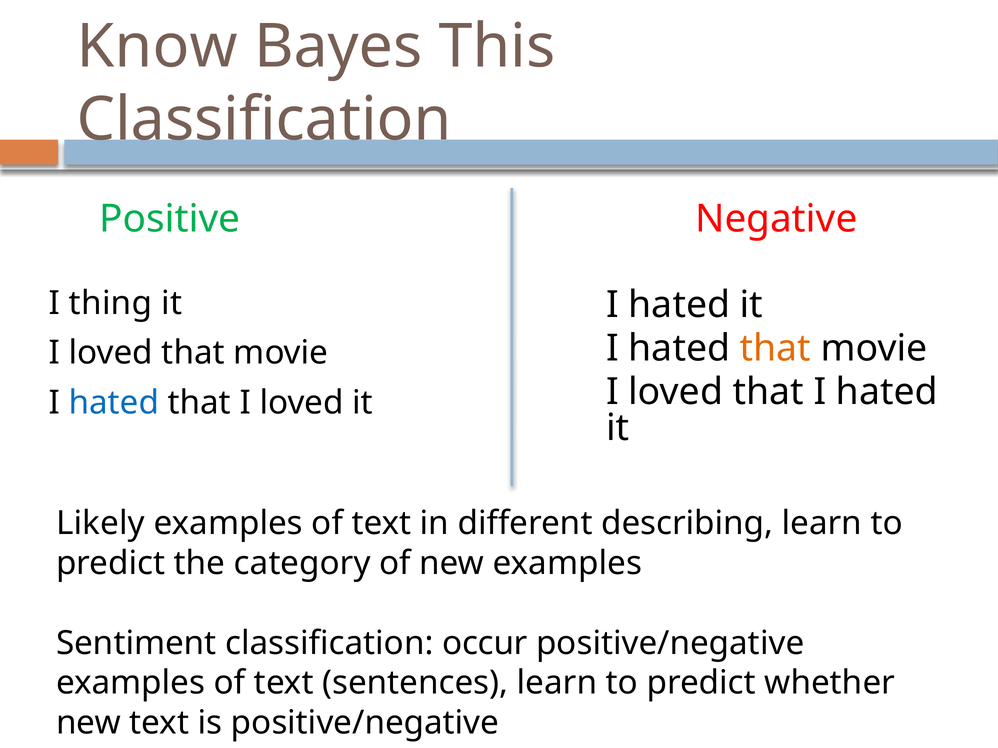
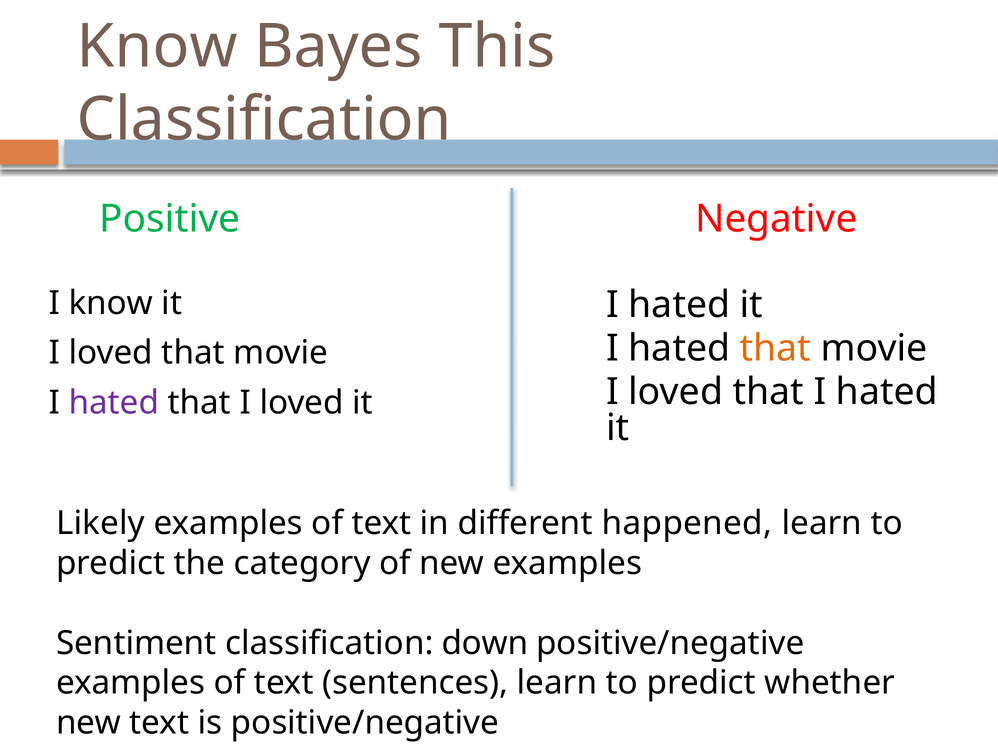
I thing: thing -> know
hated at (114, 403) colour: blue -> purple
describing: describing -> happened
occur: occur -> down
